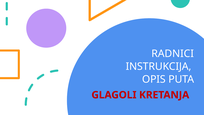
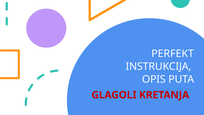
RADNICI: RADNICI -> PERFEKT
